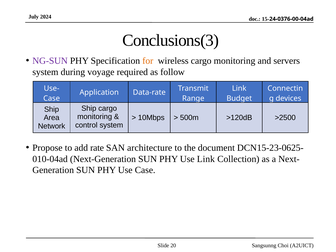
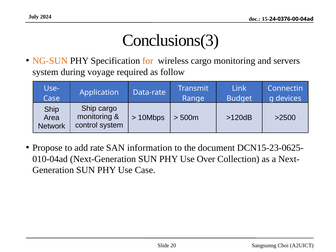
NG-SUN colour: purple -> orange
architecture: architecture -> information
Use Link: Link -> Over
